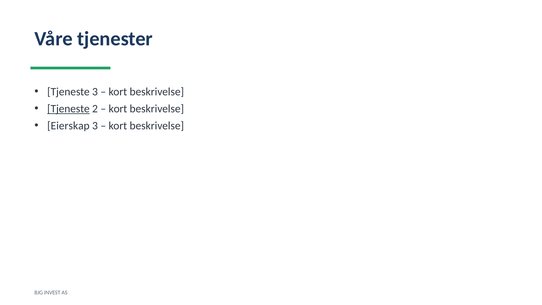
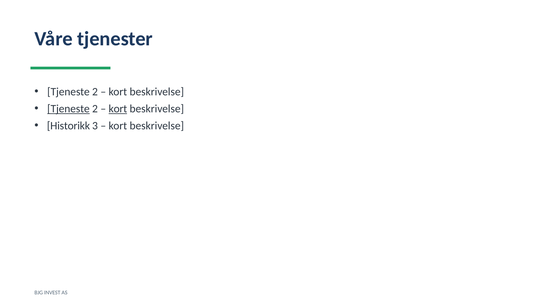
3 at (95, 92): 3 -> 2
kort at (118, 109) underline: none -> present
Eierskap: Eierskap -> Historikk
